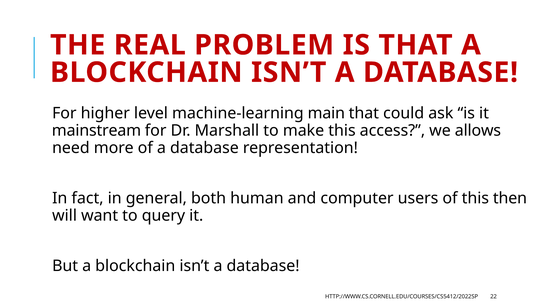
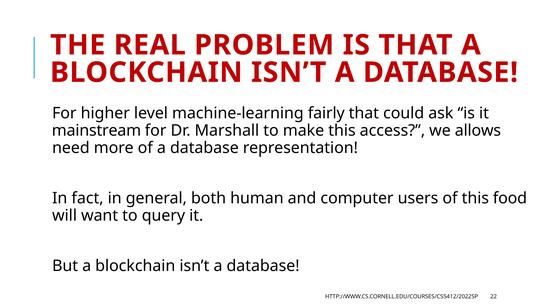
main: main -> fairly
then: then -> food
